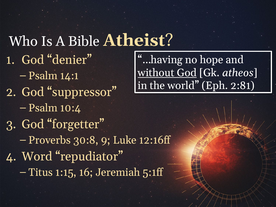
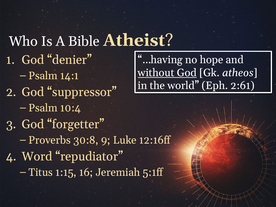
2:81: 2:81 -> 2:61
